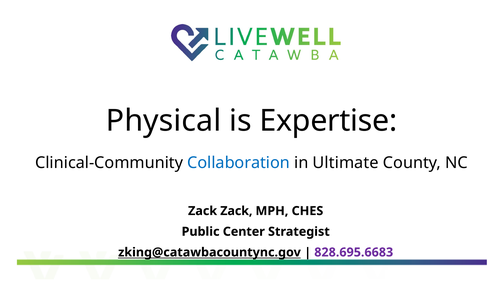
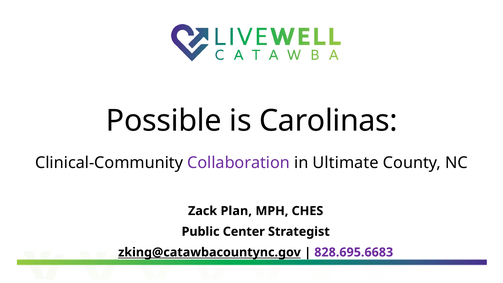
Physical: Physical -> Possible
Expertise: Expertise -> Carolinas
Collaboration colour: blue -> purple
Zack Zack: Zack -> Plan
